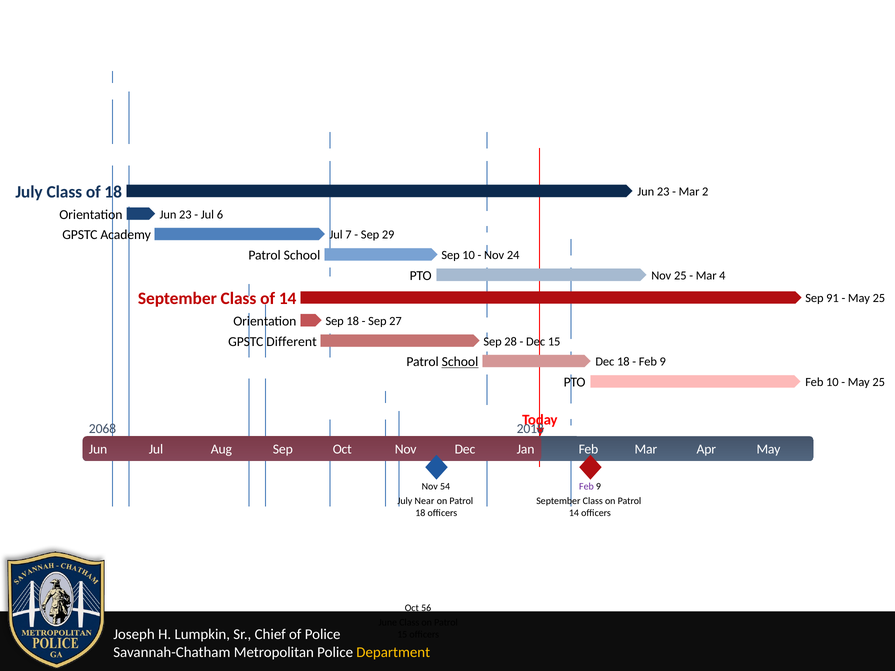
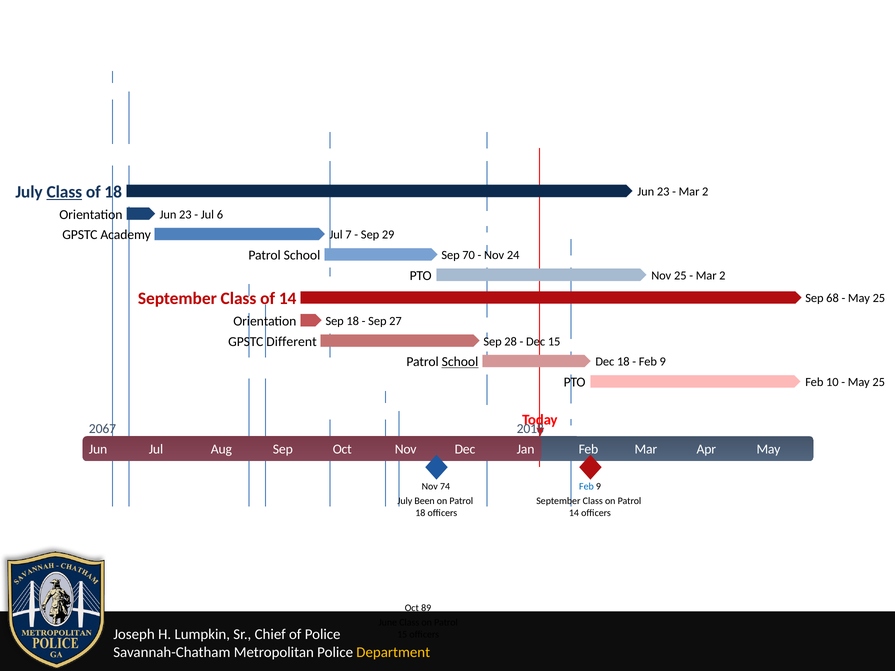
Class at (64, 192) underline: none -> present
Sep 10: 10 -> 70
4 at (722, 276): 4 -> 2
91: 91 -> 68
2068: 2068 -> 2067
54: 54 -> 74
Feb at (586, 487) colour: purple -> blue
Near: Near -> Been
56: 56 -> 89
